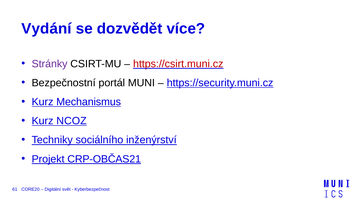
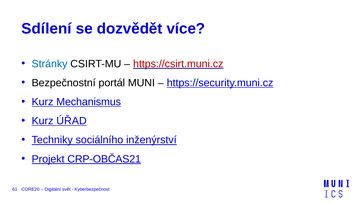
Vydání: Vydání -> Sdílení
Stránky colour: purple -> blue
NCOZ: NCOZ -> ÚŘAD
